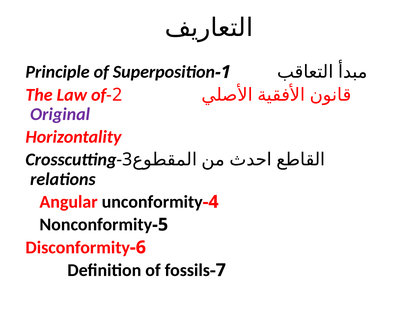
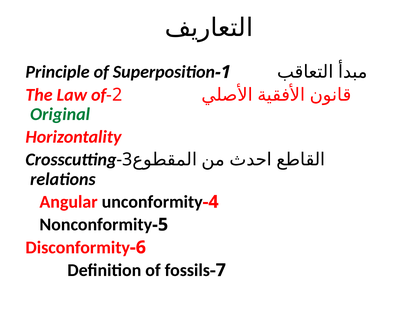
Original colour: purple -> green
